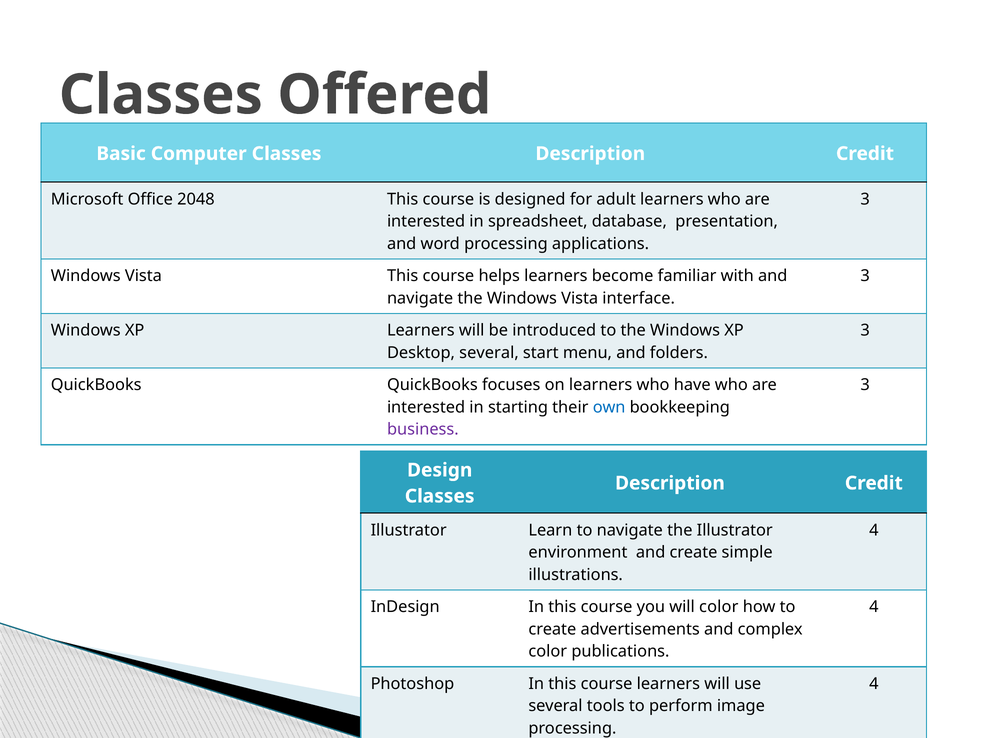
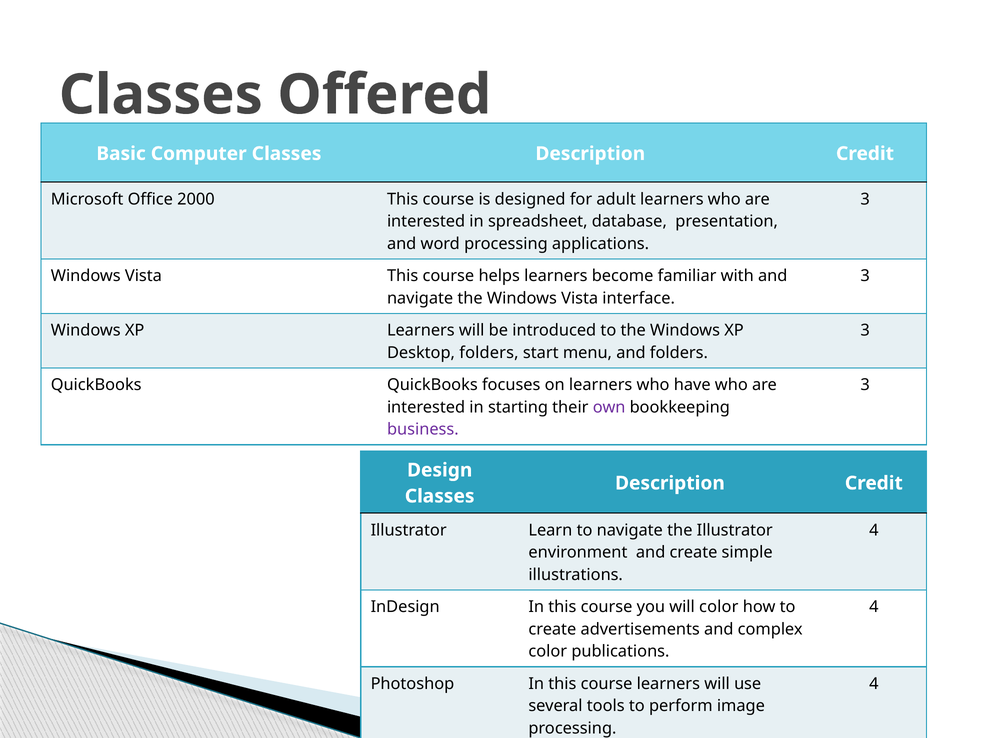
2048: 2048 -> 2000
Desktop several: several -> folders
own colour: blue -> purple
